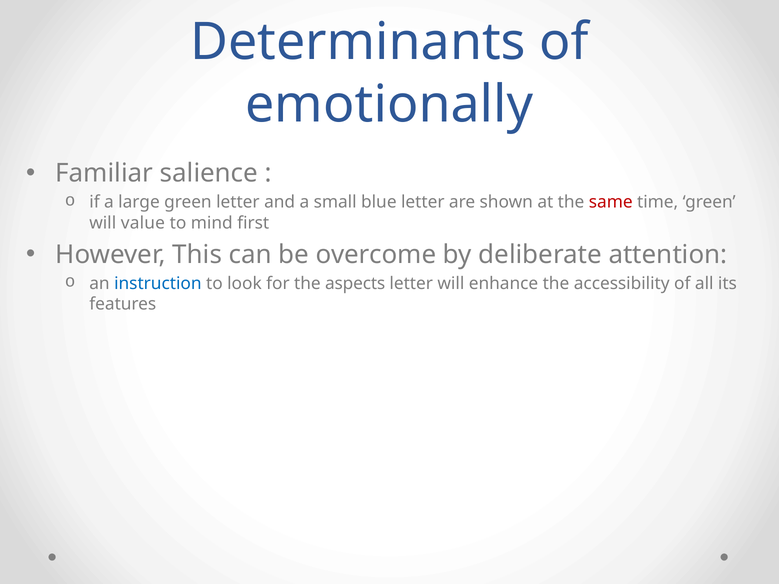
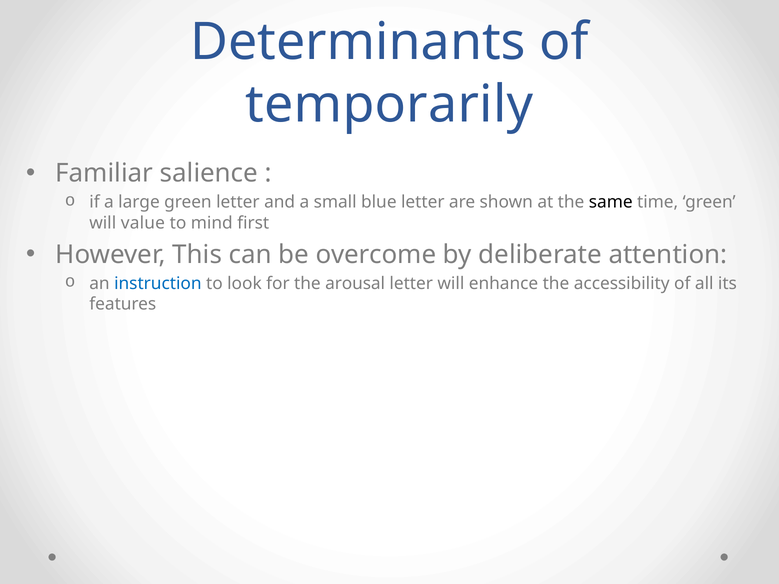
emotionally: emotionally -> temporarily
same colour: red -> black
aspects: aspects -> arousal
